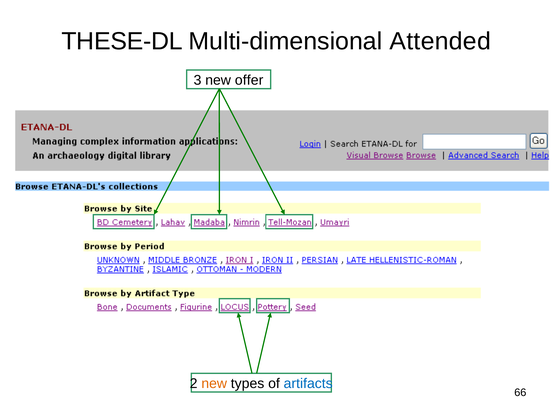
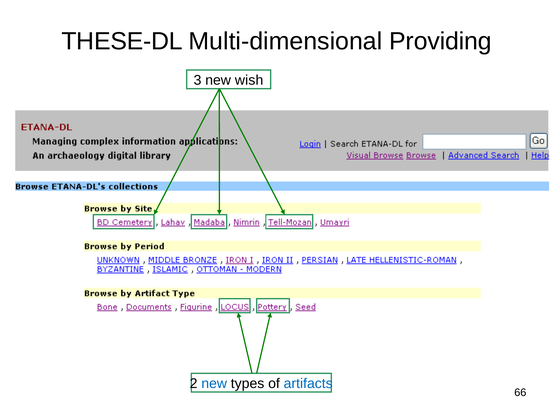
Attended: Attended -> Providing
offer: offer -> wish
new at (214, 384) colour: orange -> blue
